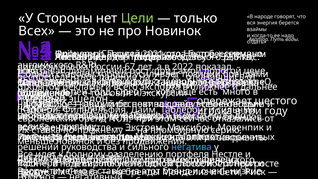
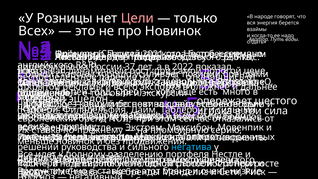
У Стороны: Стороны -> Розницы
Цели colour: light green -> pink
67: 67 -> 37
году: году -> сила
